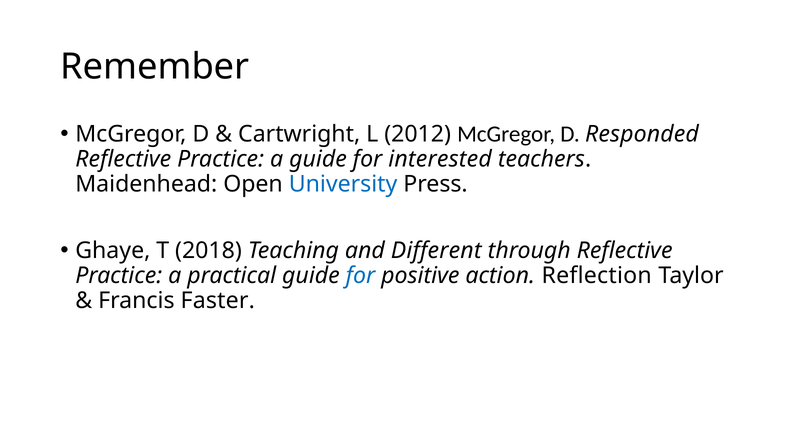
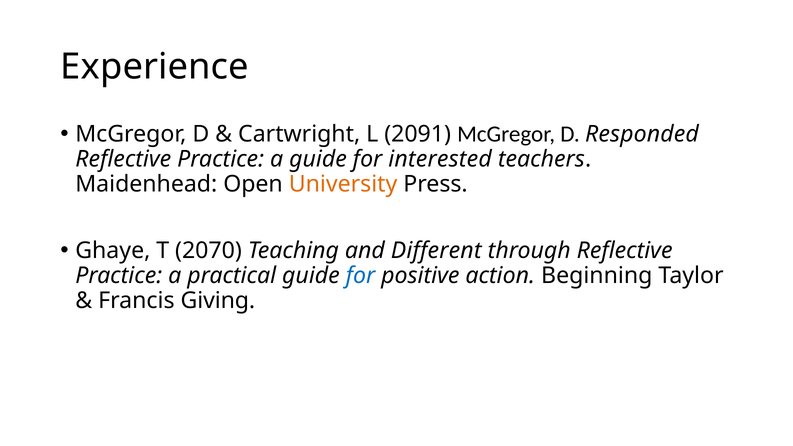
Remember: Remember -> Experience
2012: 2012 -> 2091
University colour: blue -> orange
2018: 2018 -> 2070
Reflection: Reflection -> Beginning
Faster: Faster -> Giving
